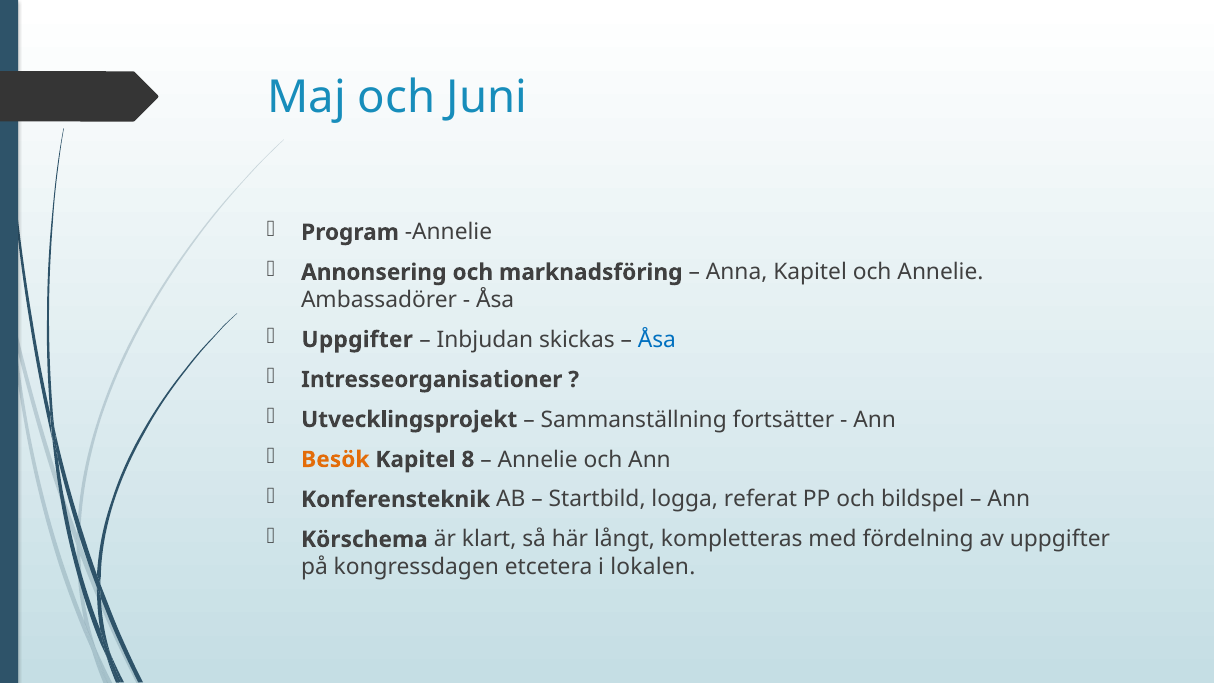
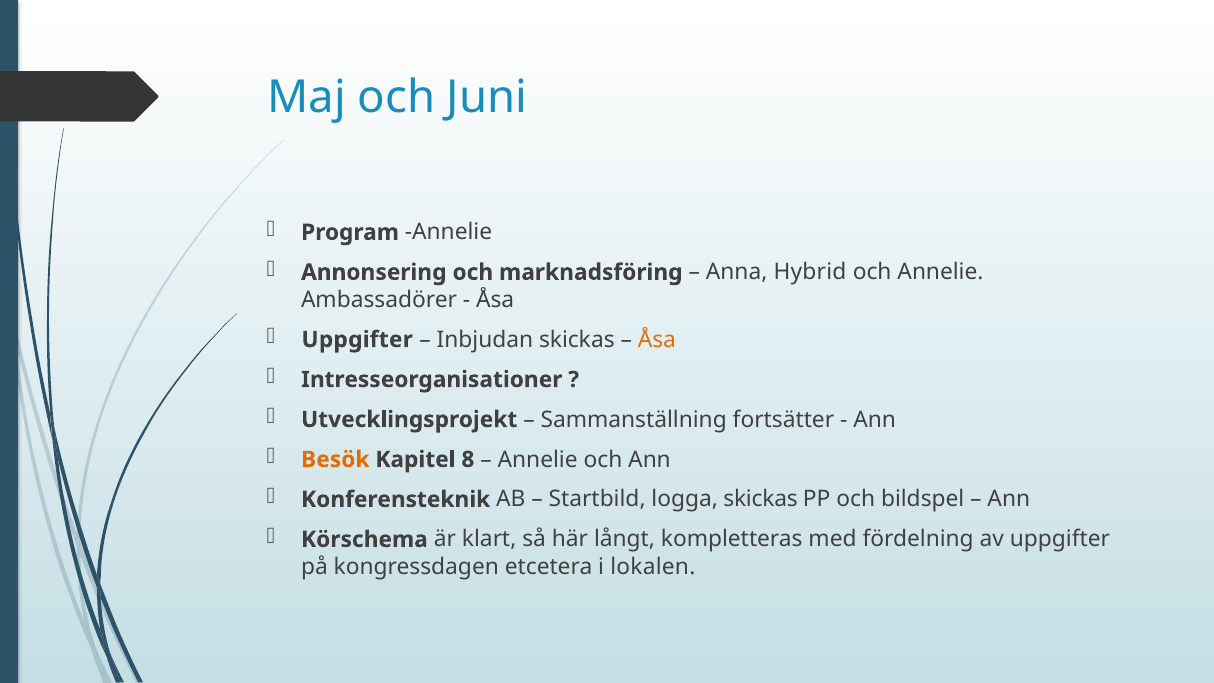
Anna Kapitel: Kapitel -> Hybrid
Åsa at (657, 340) colour: blue -> orange
logga referat: referat -> skickas
